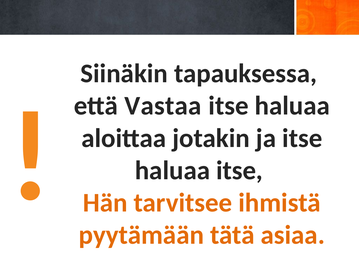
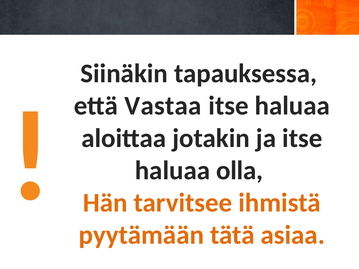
haluaa itse: itse -> olla
